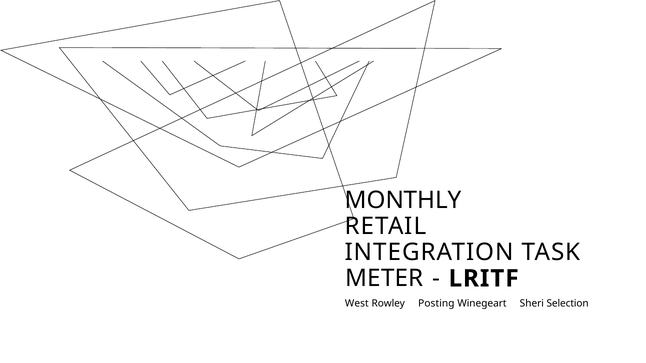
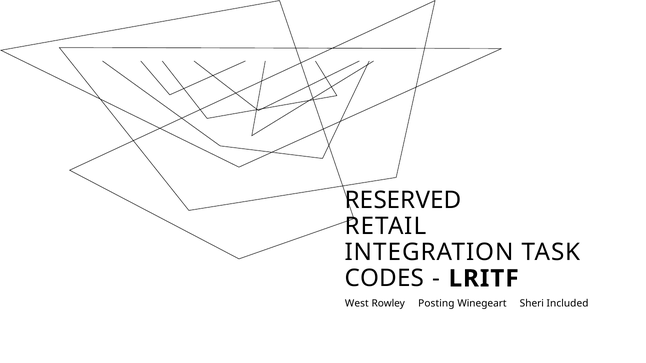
MONTHLY: MONTHLY -> RESERVED
METER: METER -> CODES
Selection: Selection -> Included
